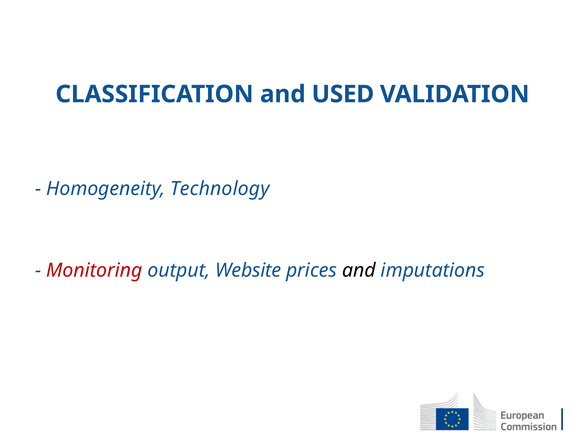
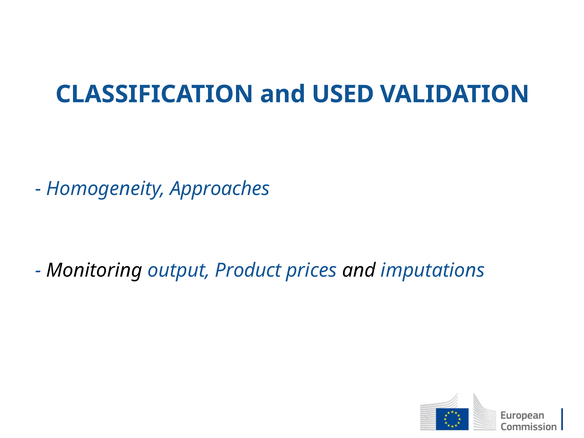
Technology: Technology -> Approaches
Monitoring colour: red -> black
Website: Website -> Product
